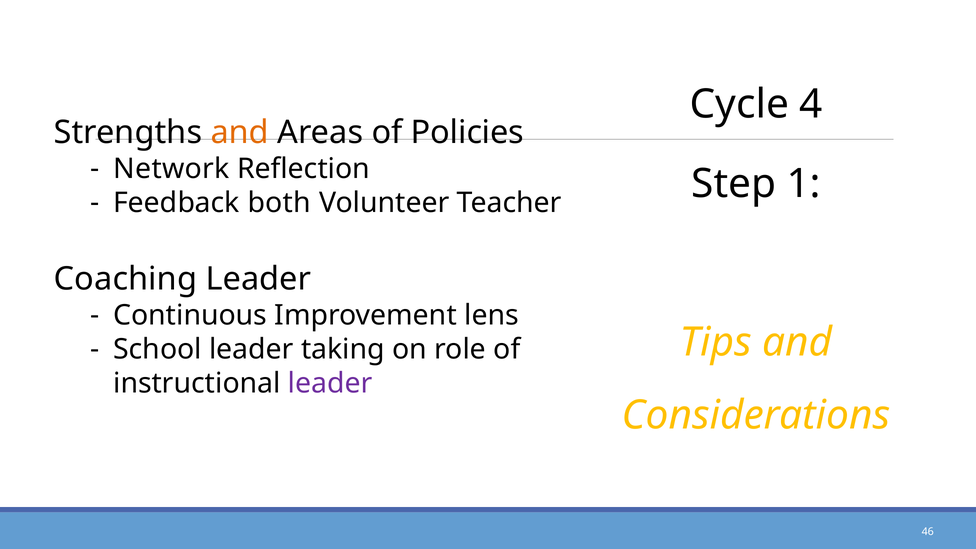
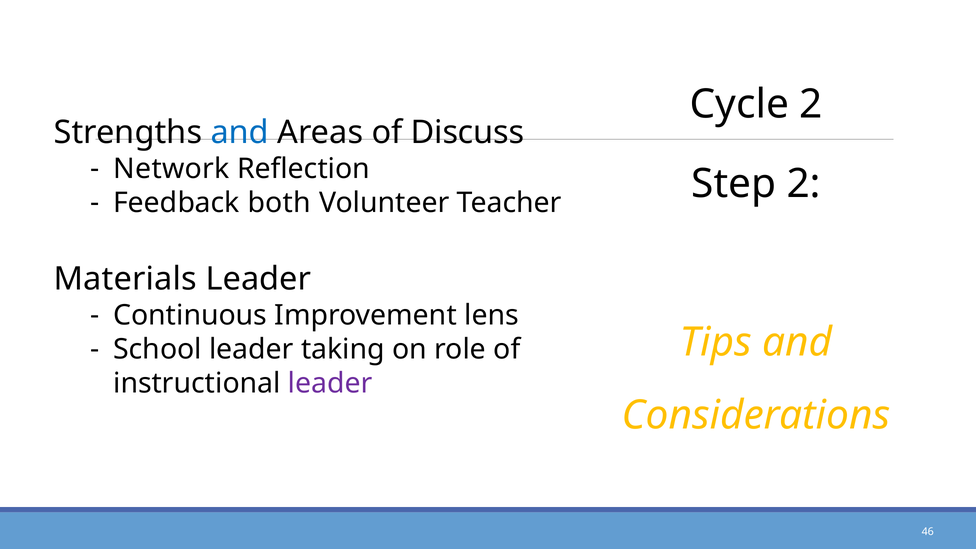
Cycle 4: 4 -> 2
and at (240, 132) colour: orange -> blue
Policies: Policies -> Discuss
Step 1: 1 -> 2
Coaching: Coaching -> Materials
